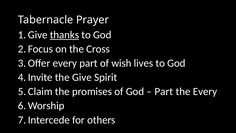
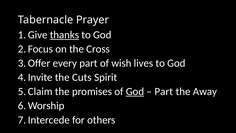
Give: Give -> Cuts
God at (135, 91) underline: none -> present
the Every: Every -> Away
